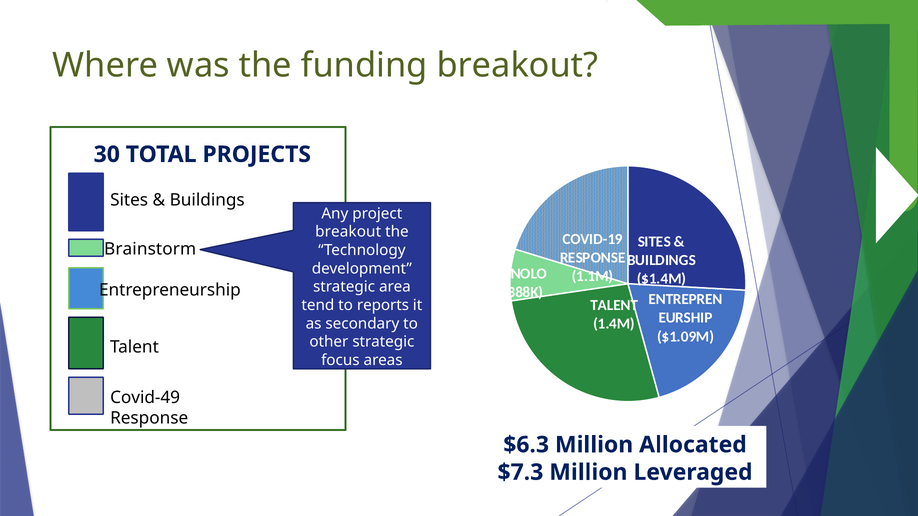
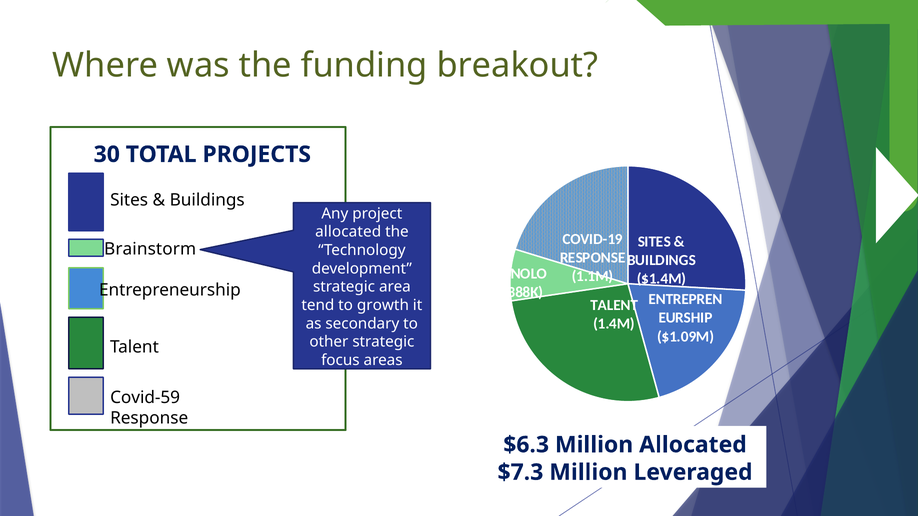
breakout at (348, 232): breakout -> allocated
reports: reports -> growth
Covid-49: Covid-49 -> Covid-59
